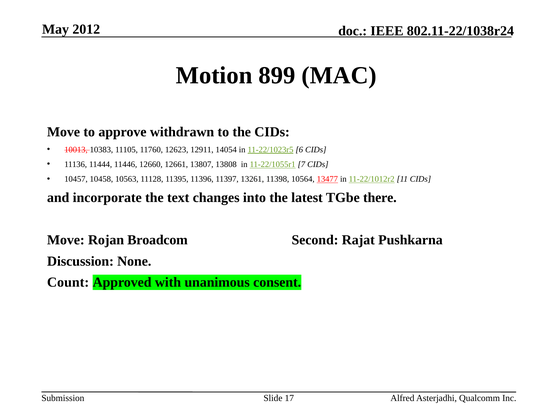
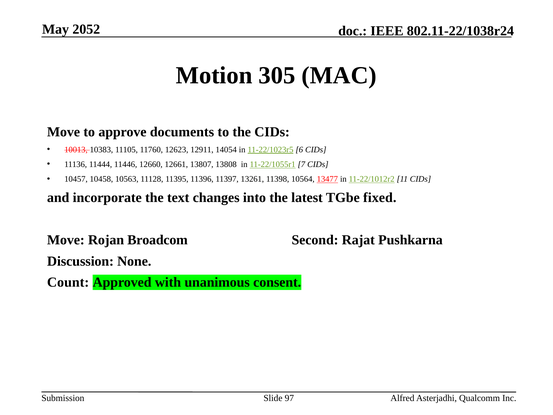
2012: 2012 -> 2052
899: 899 -> 305
withdrawn: withdrawn -> documents
there: there -> fixed
17: 17 -> 97
